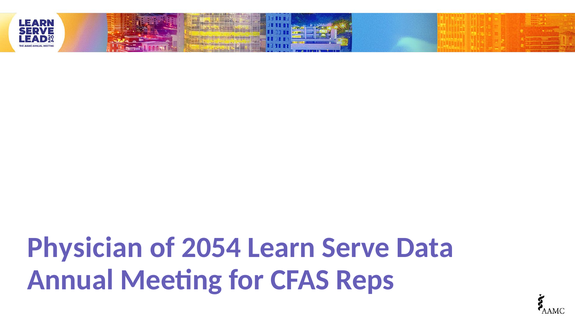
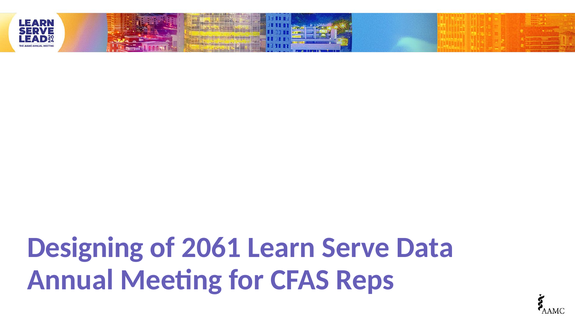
Physician: Physician -> Designing
2054: 2054 -> 2061
